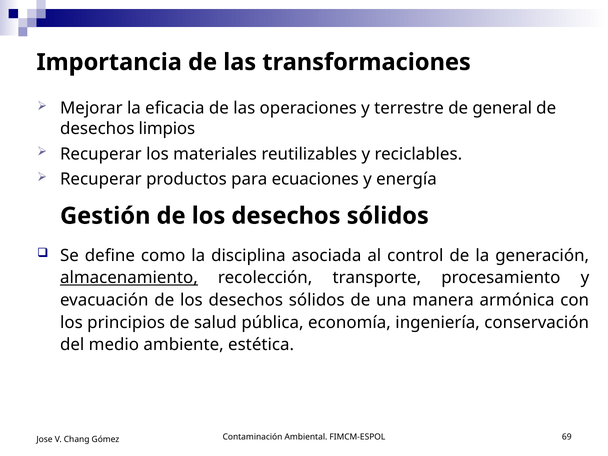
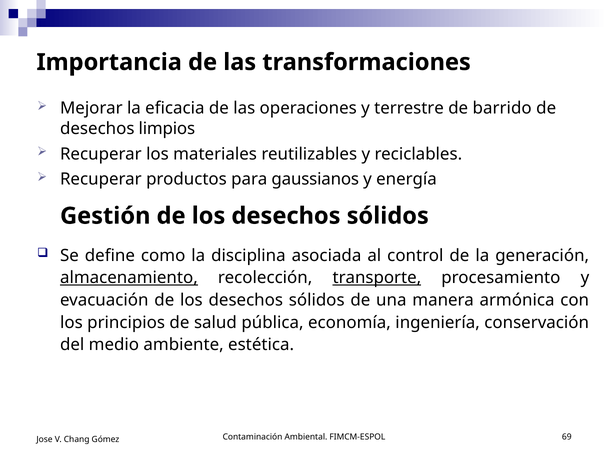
general: general -> barrido
ecuaciones: ecuaciones -> gaussianos
transporte underline: none -> present
